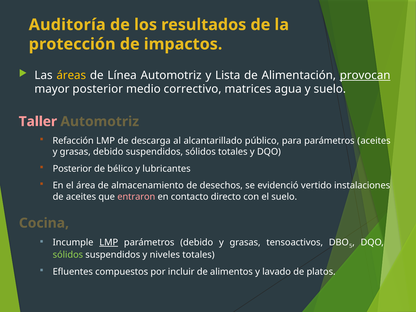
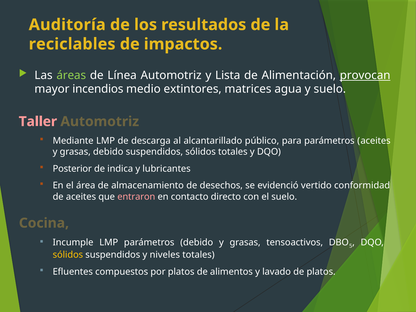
protección: protección -> reciclables
áreas colour: yellow -> light green
mayor posterior: posterior -> incendios
correctivo: correctivo -> extintores
Refacción: Refacción -> Mediante
bélico: bélico -> indica
instalaciones: instalaciones -> conformidad
LMP at (109, 242) underline: present -> none
sólidos at (68, 255) colour: light green -> yellow
por incluir: incluir -> platos
